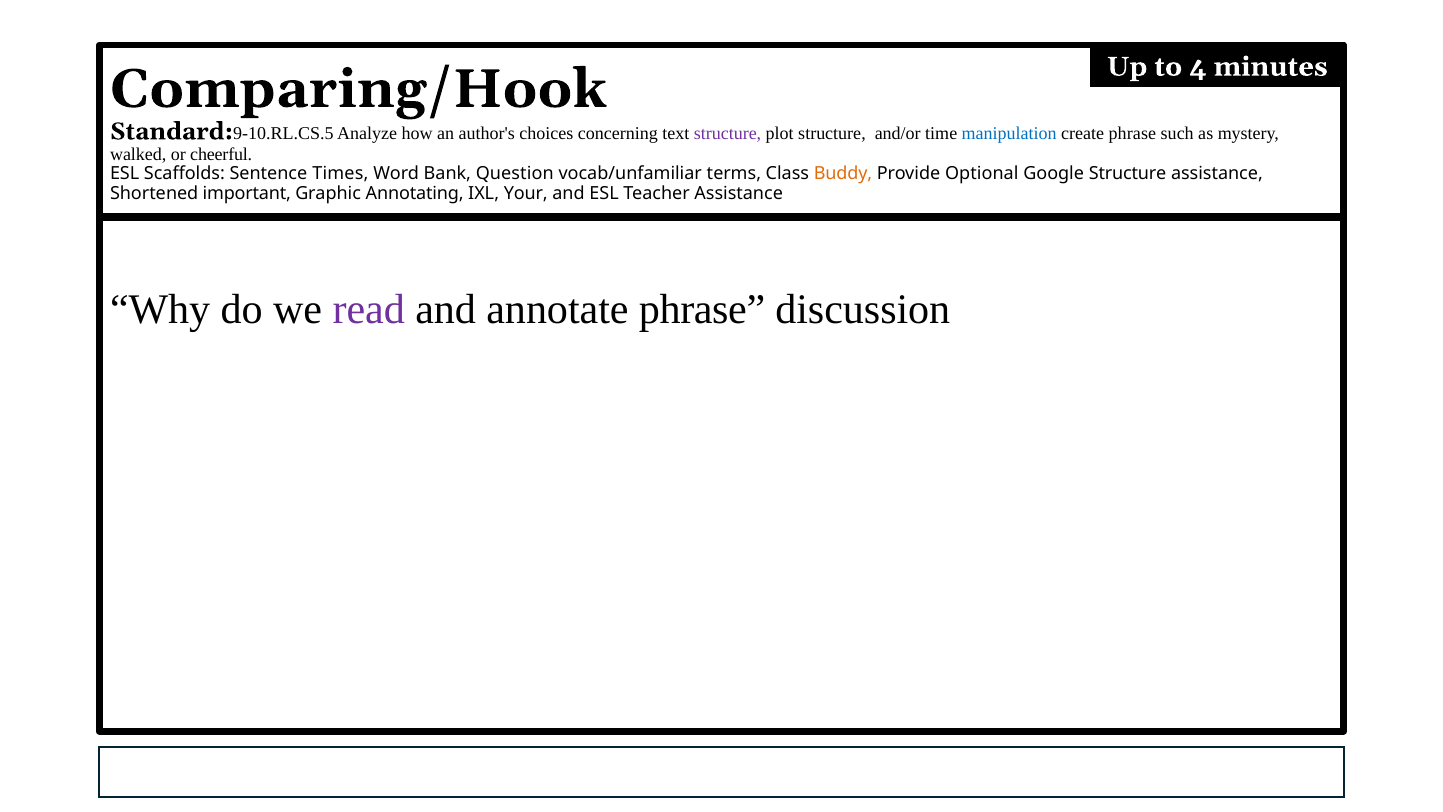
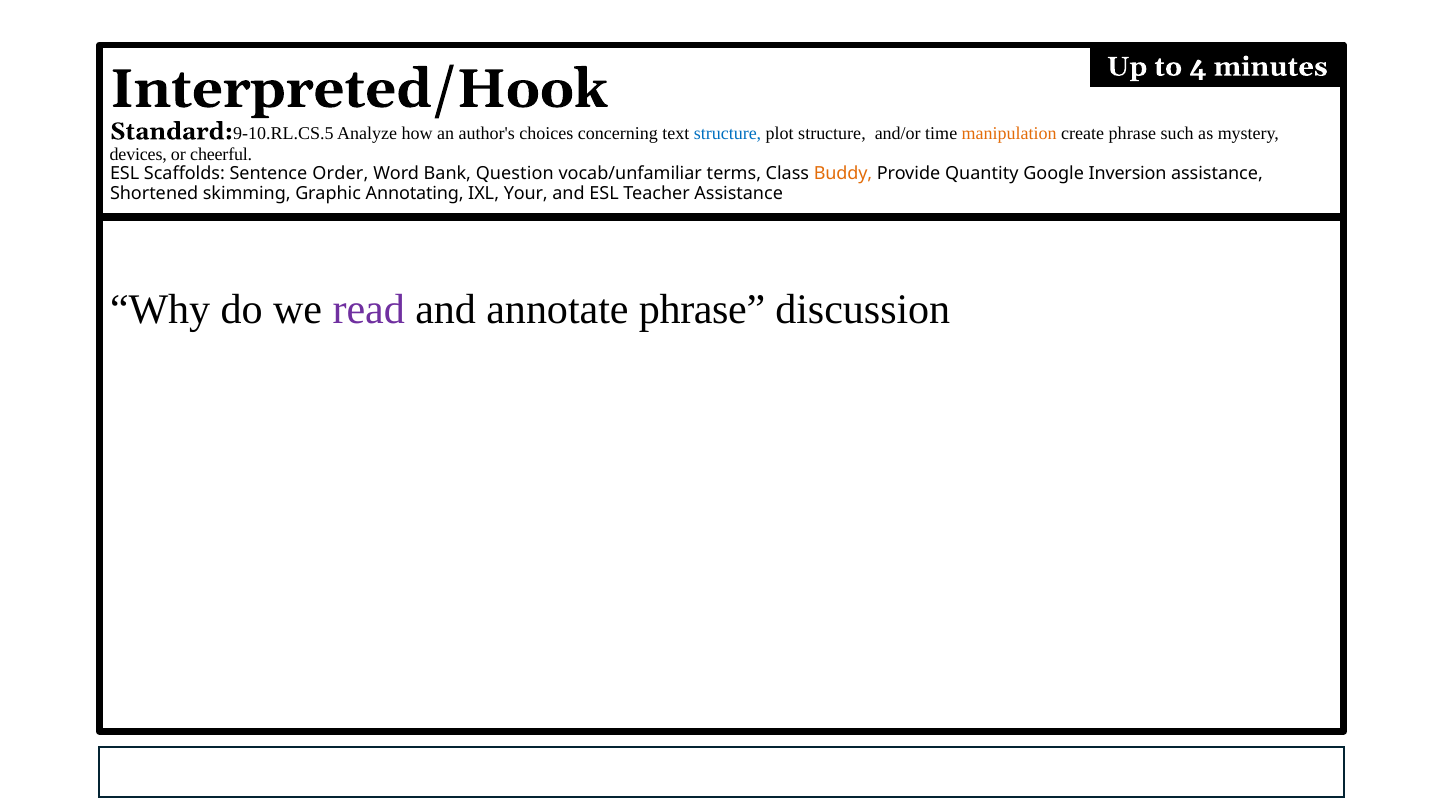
Comparing/Hook: Comparing/Hook -> Interpreted/Hook
structure at (728, 133) colour: purple -> blue
manipulation colour: blue -> orange
walked: walked -> devices
Times: Times -> Order
Optional: Optional -> Quantity
Google Structure: Structure -> Inversion
important: important -> skimming
